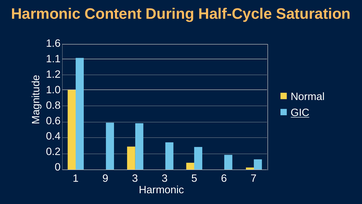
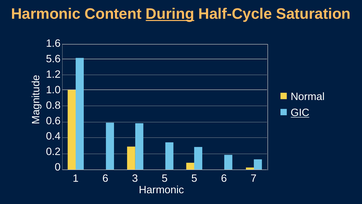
During underline: none -> present
1.1: 1.1 -> 5.6
1 9: 9 -> 6
3 3: 3 -> 5
